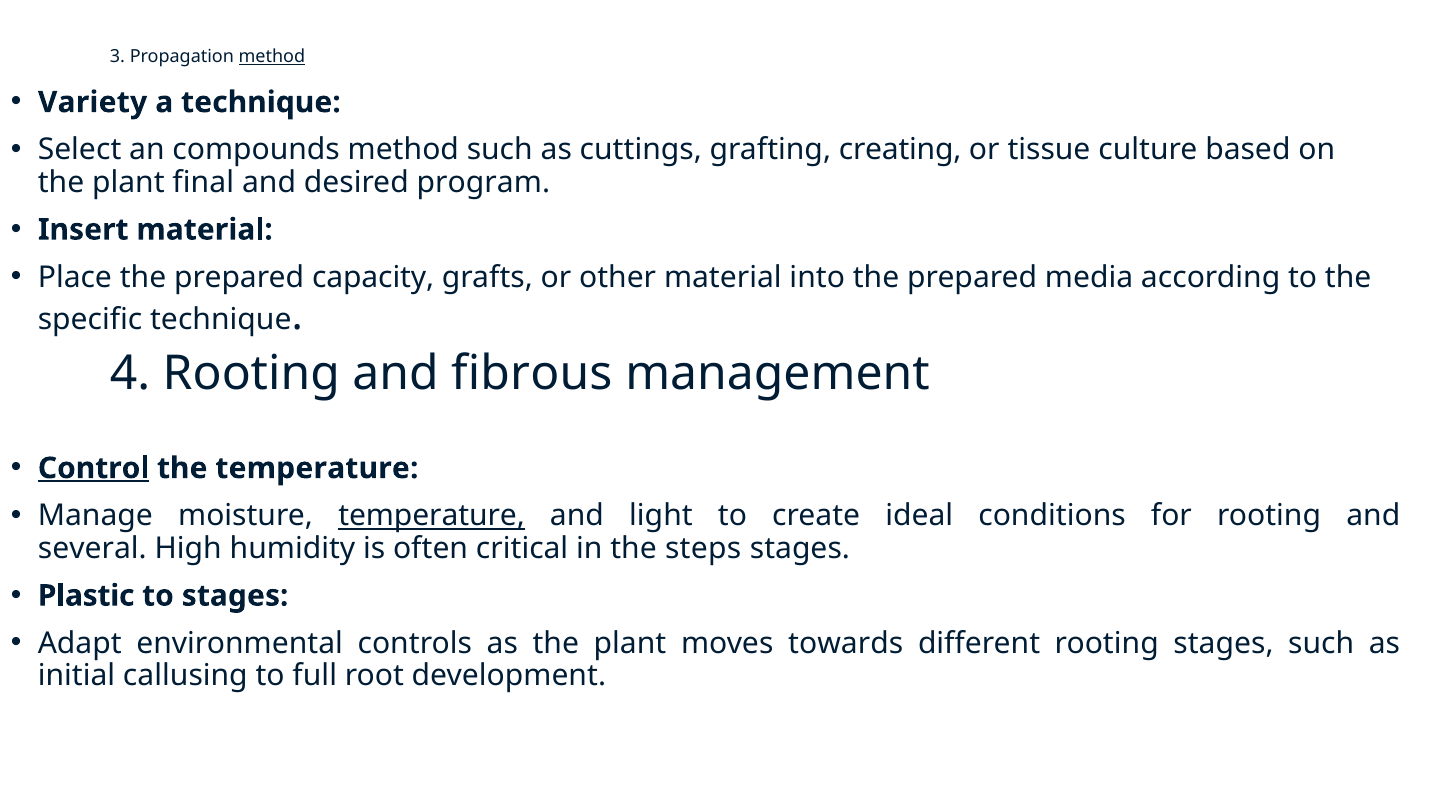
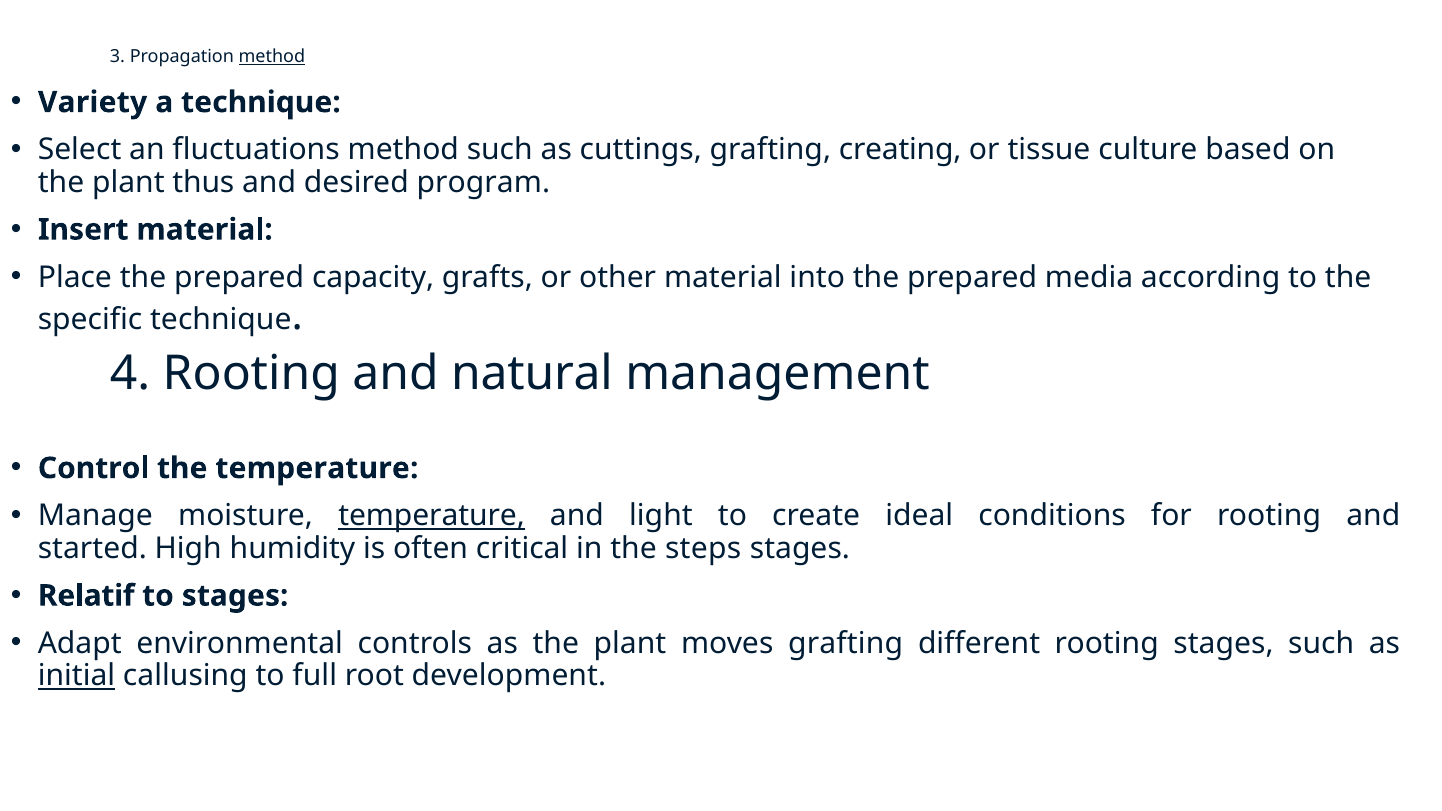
compounds: compounds -> fluctuations
final: final -> thus
fibrous: fibrous -> natural
Control underline: present -> none
several: several -> started
Plastic: Plastic -> Relatif
moves towards: towards -> grafting
initial underline: none -> present
